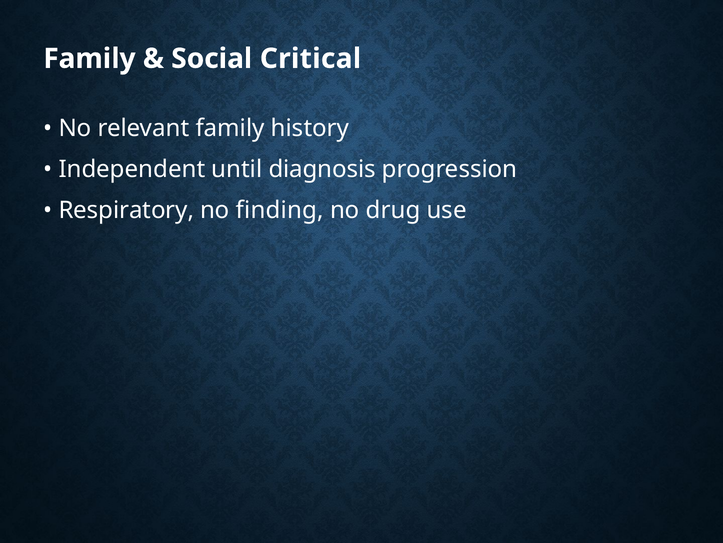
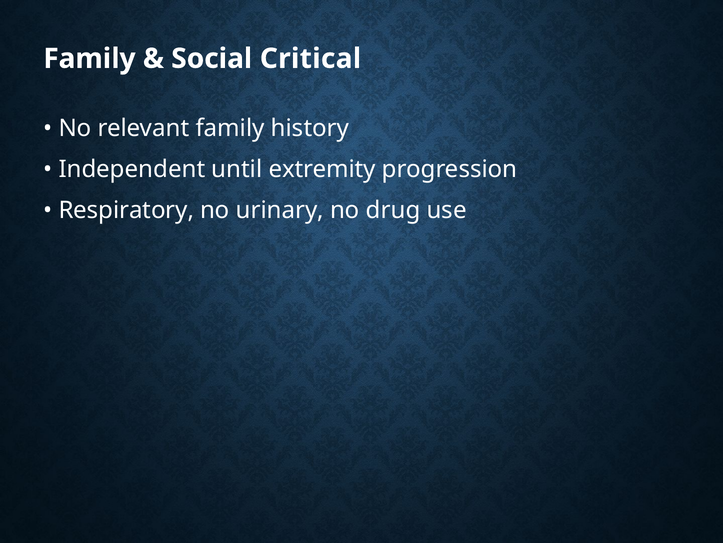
diagnosis: diagnosis -> extremity
finding: finding -> urinary
